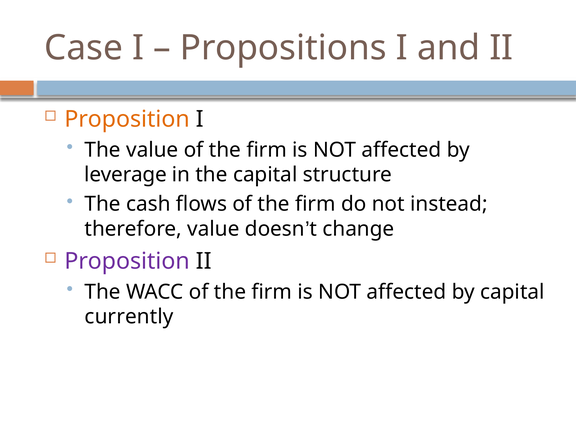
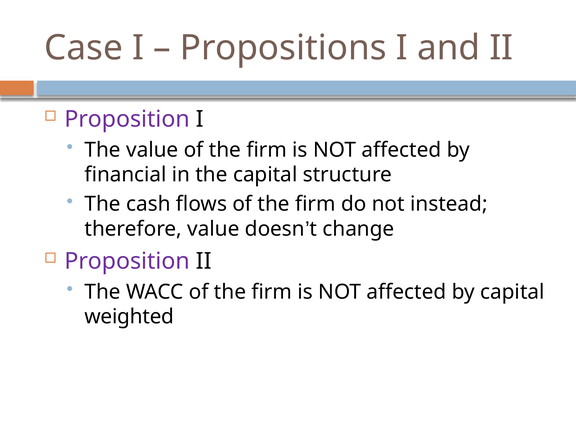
Proposition at (127, 119) colour: orange -> purple
leverage: leverage -> financial
currently: currently -> weighted
